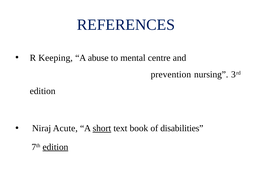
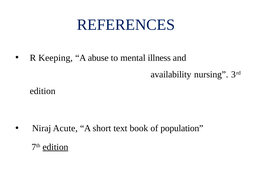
centre: centre -> illness
prevention: prevention -> availability
short underline: present -> none
disabilities: disabilities -> population
